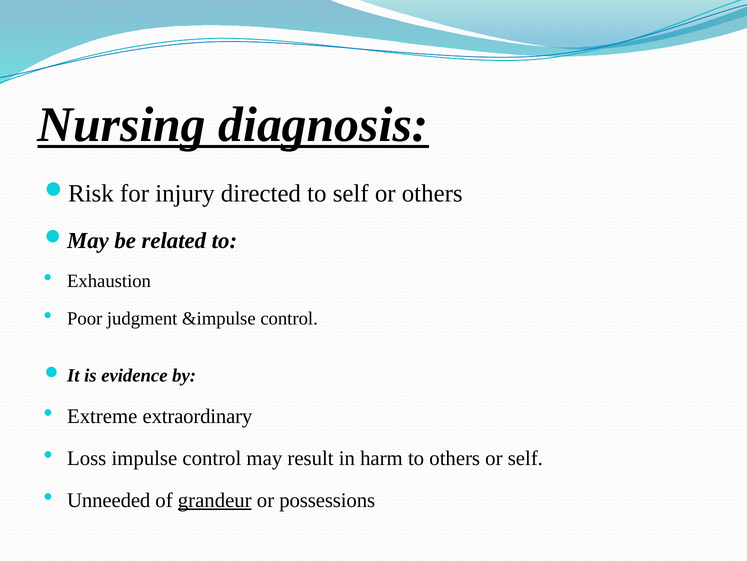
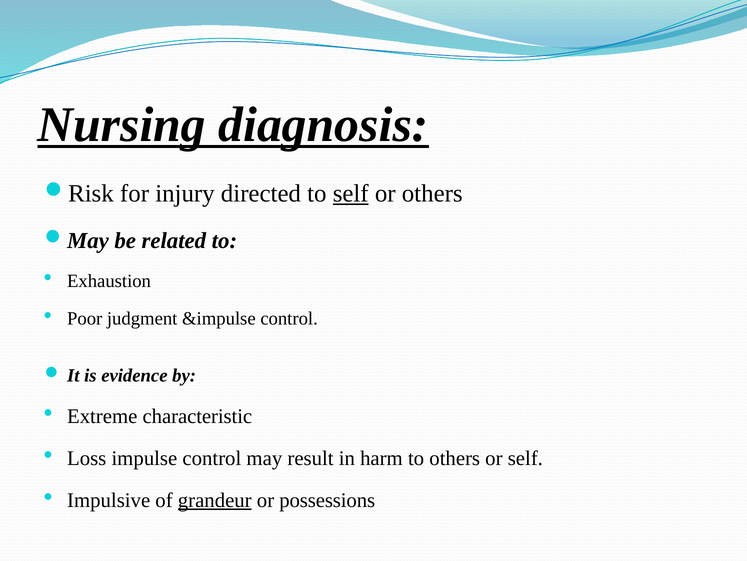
self at (351, 193) underline: none -> present
extraordinary: extraordinary -> characteristic
Unneeded: Unneeded -> Impulsive
